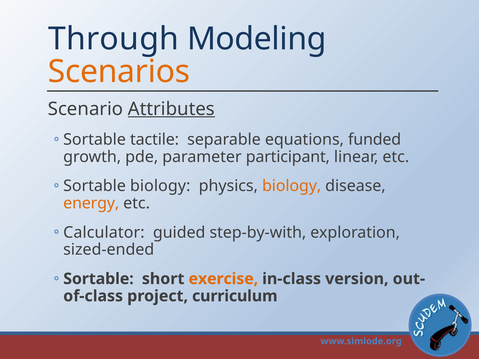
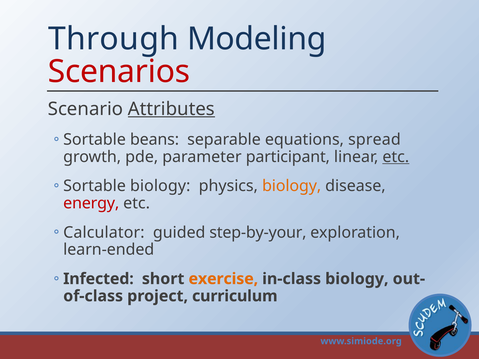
Scenarios colour: orange -> red
tactile: tactile -> beans
funded: funded -> spread
etc at (396, 157) underline: none -> present
energy colour: orange -> red
step-by-with: step-by-with -> step-by-your
sized-ended: sized-ended -> learn-ended
Sortable at (98, 279): Sortable -> Infected
in-class version: version -> biology
